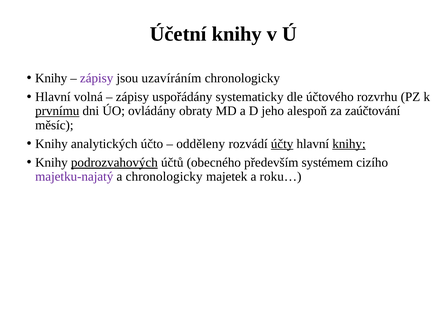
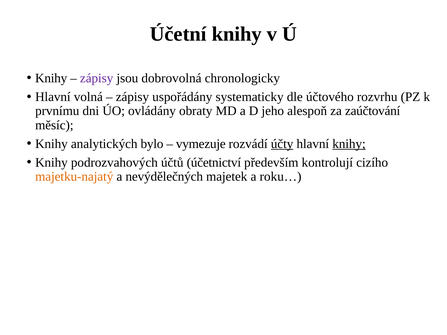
uzavíráním: uzavíráním -> dobrovolná
prvnímu underline: present -> none
účto: účto -> bylo
odděleny: odděleny -> vymezuje
podrozvahových underline: present -> none
obecného: obecného -> účetnictví
systémem: systémem -> kontrolují
majetku-najatý colour: purple -> orange
a chronologicky: chronologicky -> nevýdělečných
